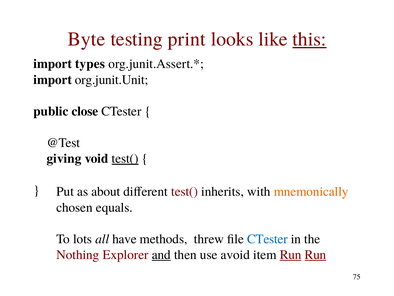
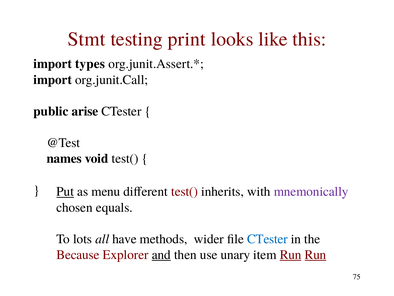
Byte: Byte -> Stmt
this underline: present -> none
org.junit.Unit: org.junit.Unit -> org.junit.Call
close: close -> arise
giving: giving -> names
test( at (125, 158) underline: present -> none
Put underline: none -> present
about: about -> menu
mnemonically colour: orange -> purple
threw: threw -> wider
Nothing: Nothing -> Because
avoid: avoid -> unary
